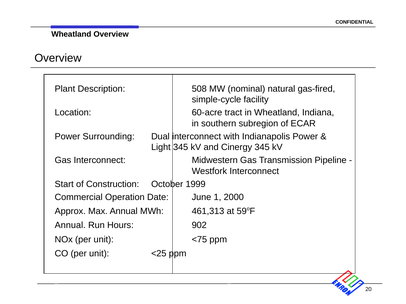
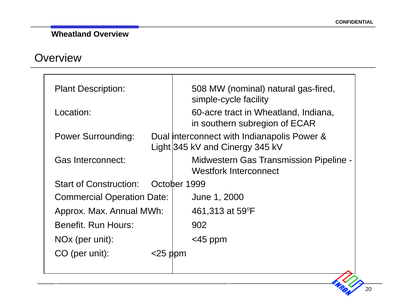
Annual at (70, 226): Annual -> Benefit
<75: <75 -> <45
